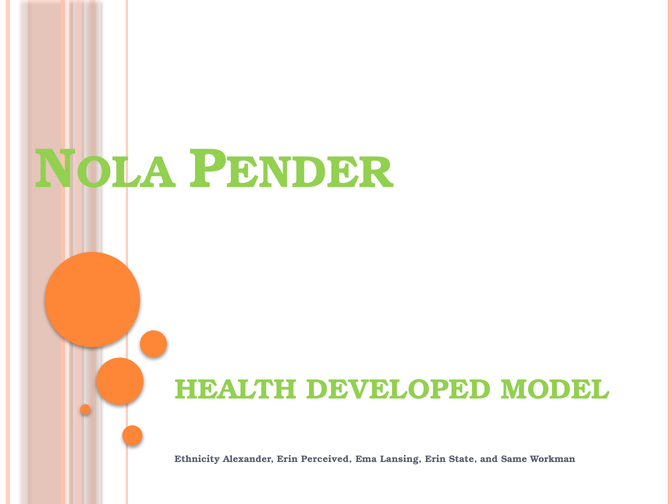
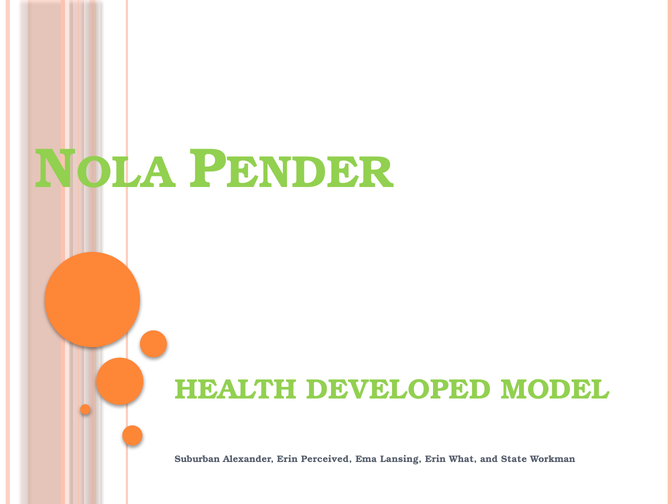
Ethnicity: Ethnicity -> Suburban
State: State -> What
Same: Same -> State
